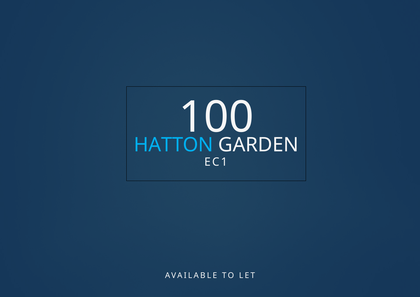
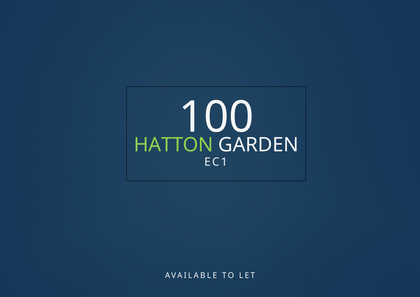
HATTON colour: light blue -> light green
